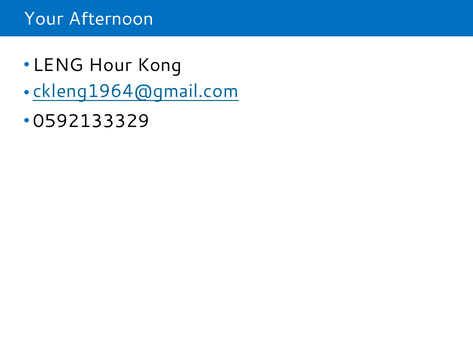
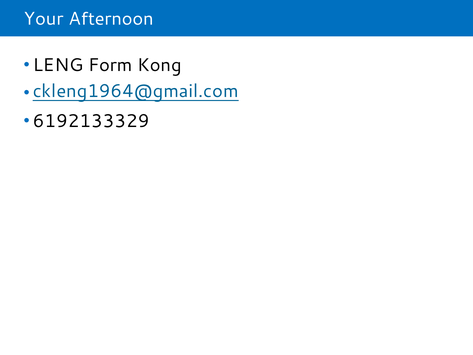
Hour: Hour -> Form
0592133329: 0592133329 -> 6192133329
